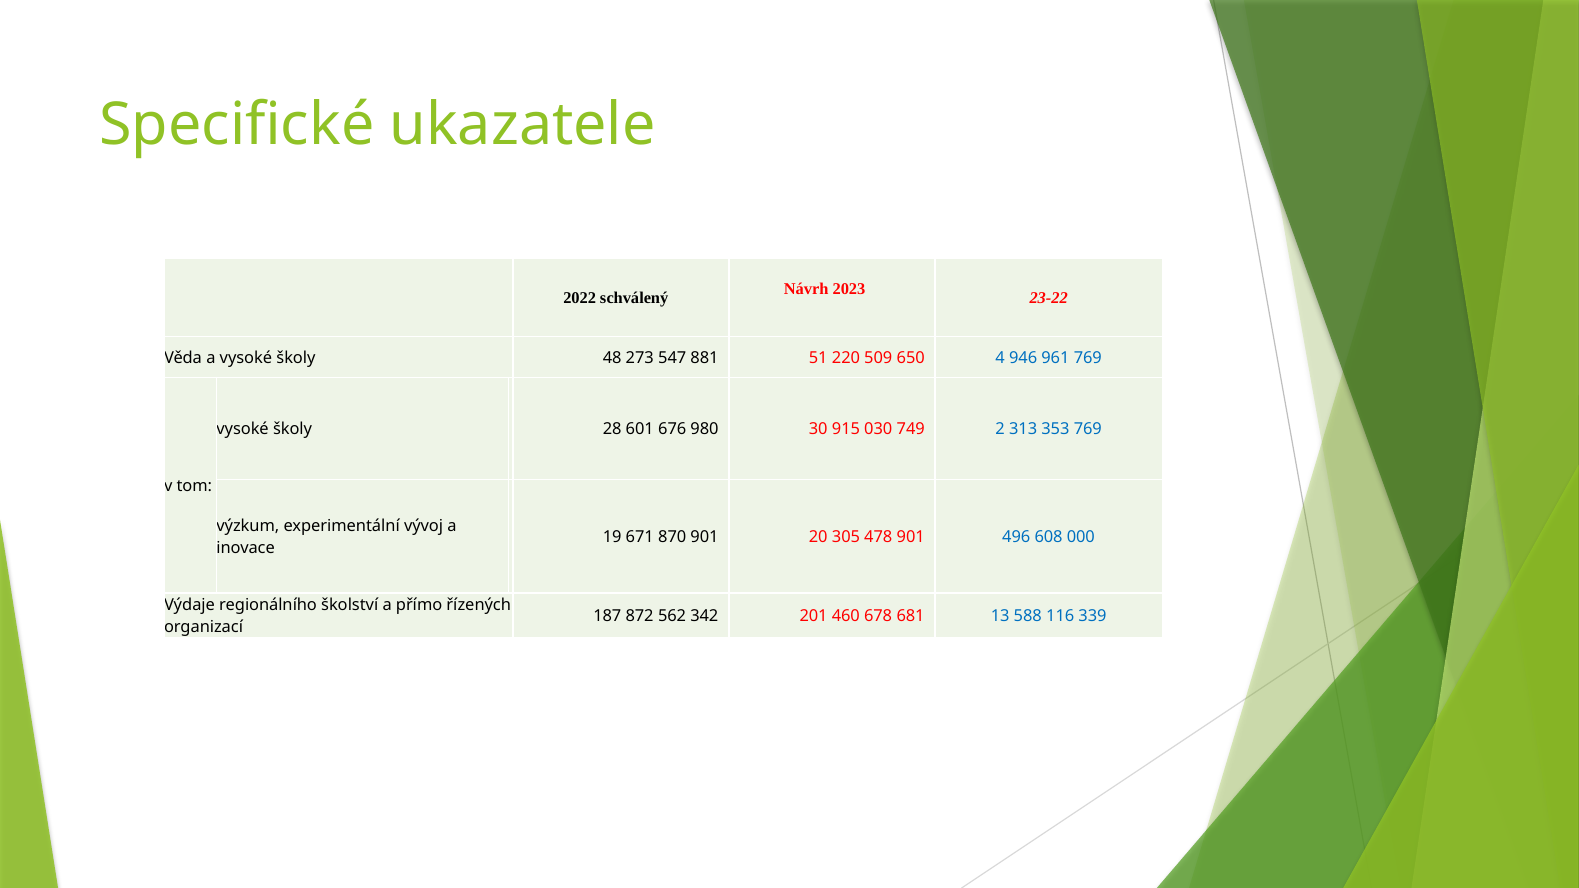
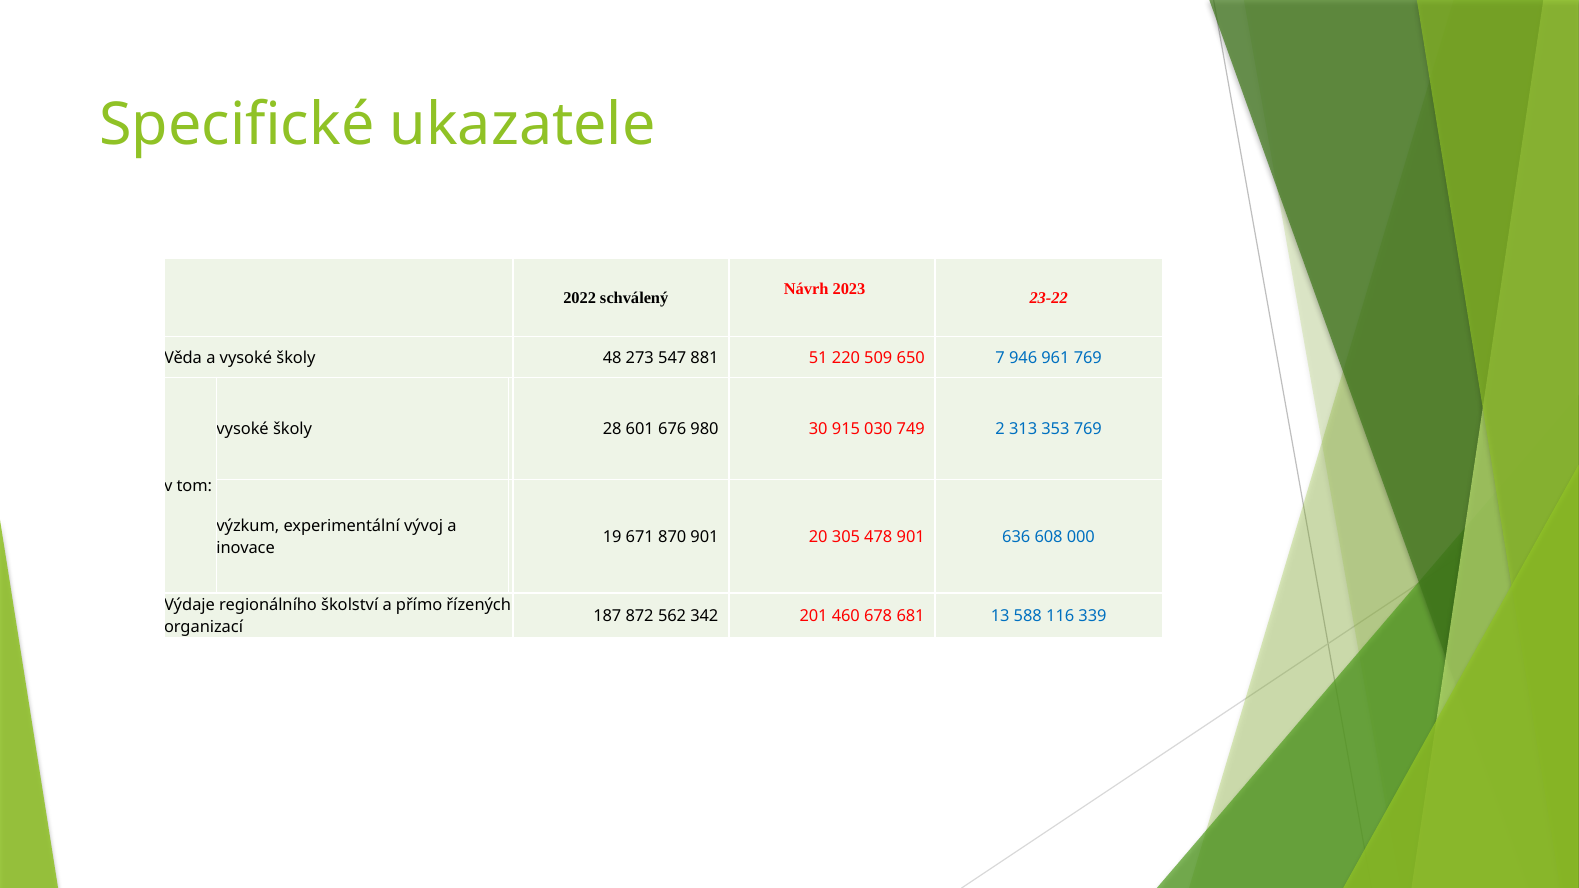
4: 4 -> 7
496: 496 -> 636
